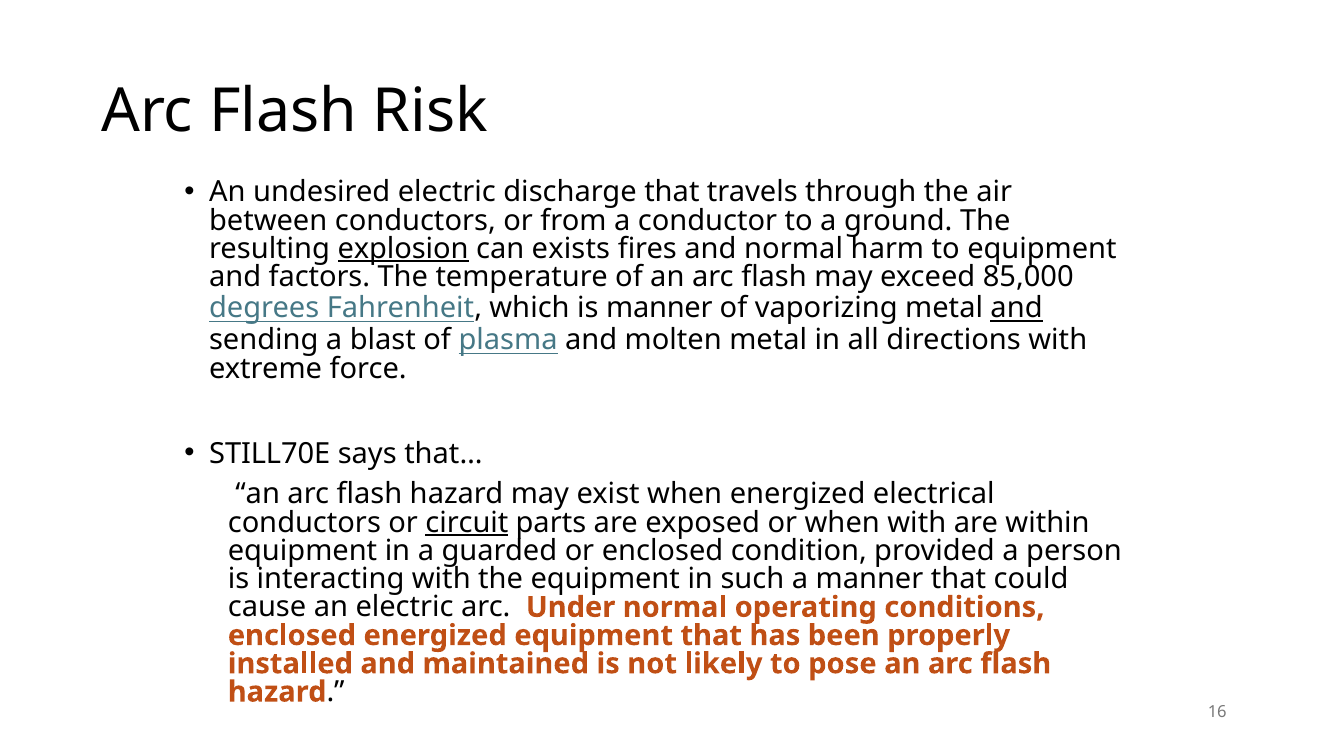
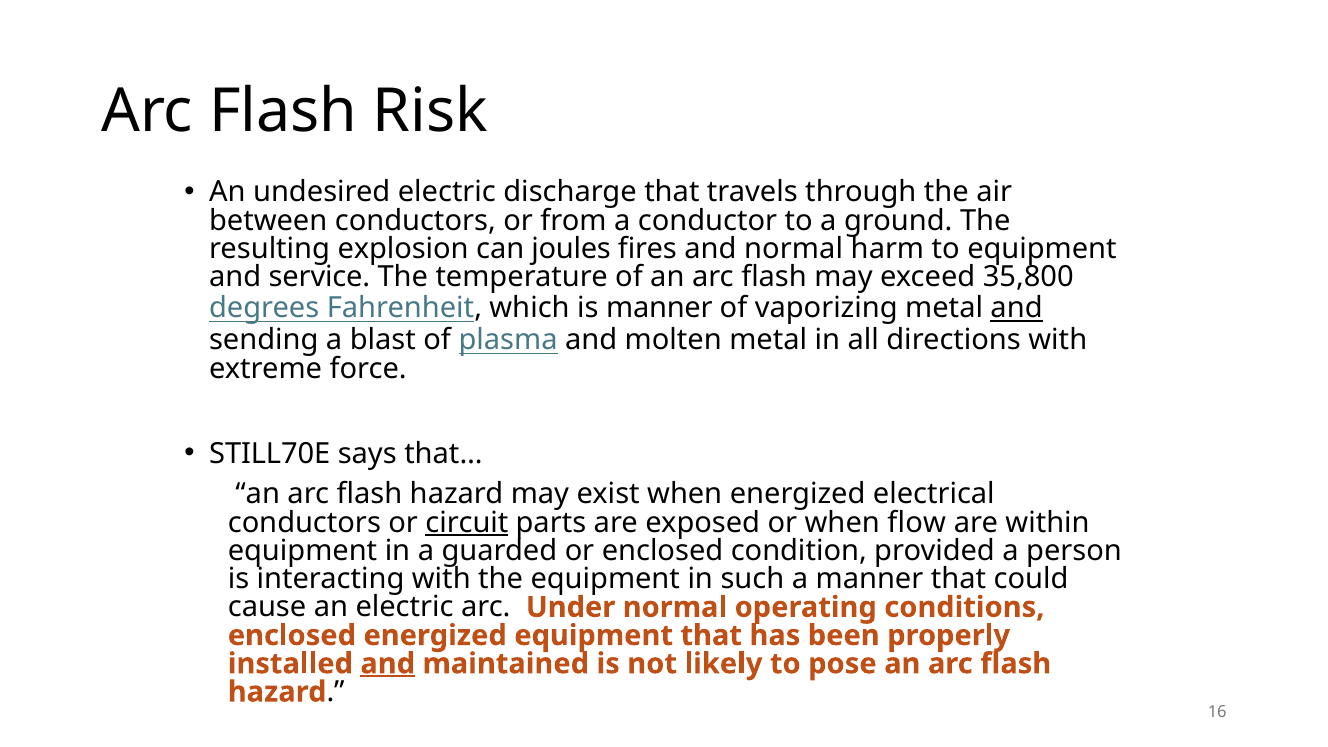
explosion underline: present -> none
exists: exists -> joules
factors: factors -> service
85,000: 85,000 -> 35,800
when with: with -> flow
and at (388, 664) underline: none -> present
